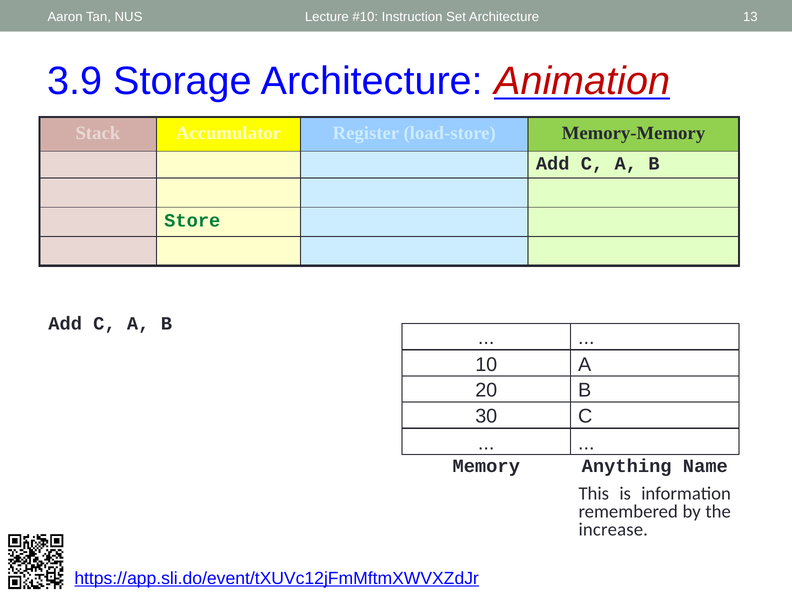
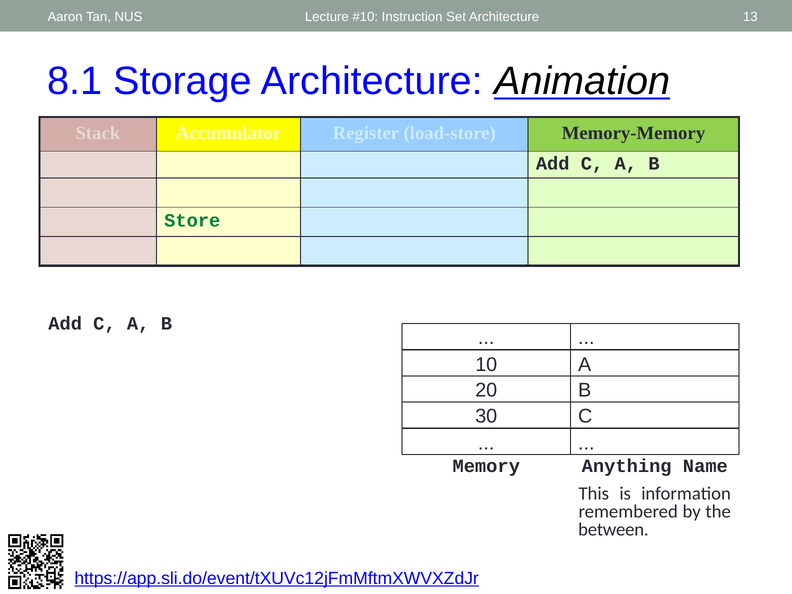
3.9: 3.9 -> 8.1
Animation colour: red -> black
increase: increase -> between
